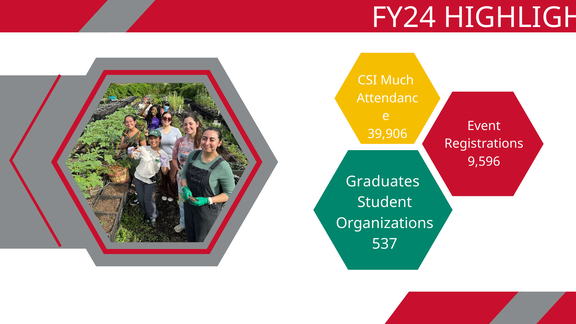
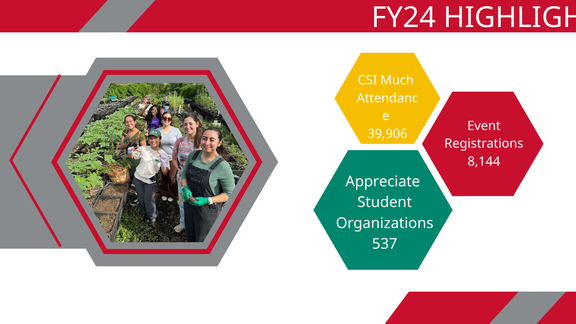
9,596: 9,596 -> 8,144
Graduates: Graduates -> Appreciate
